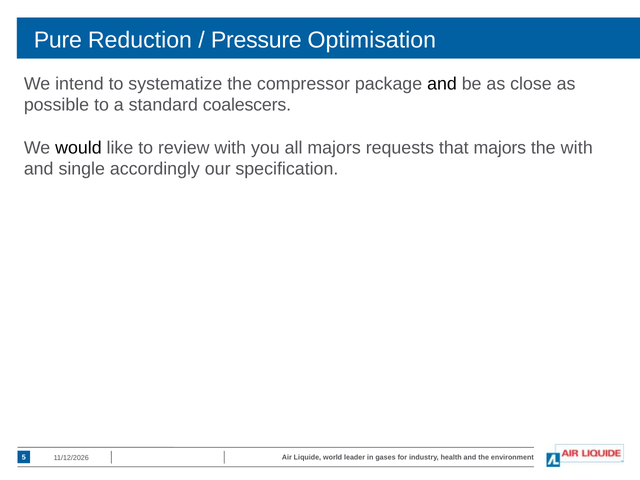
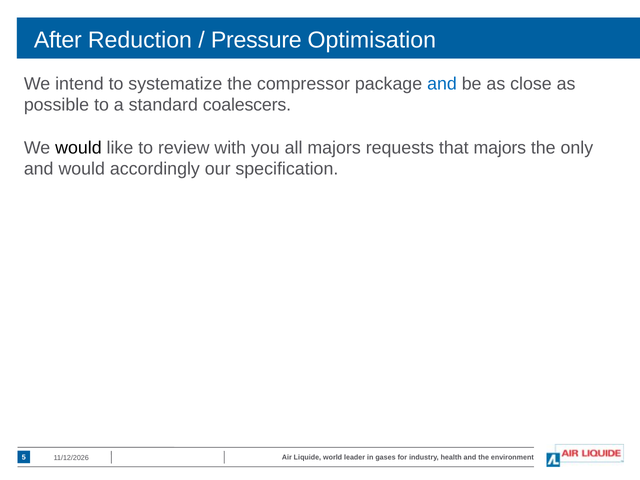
Pure: Pure -> After
and at (442, 84) colour: black -> blue
the with: with -> only
and single: single -> would
